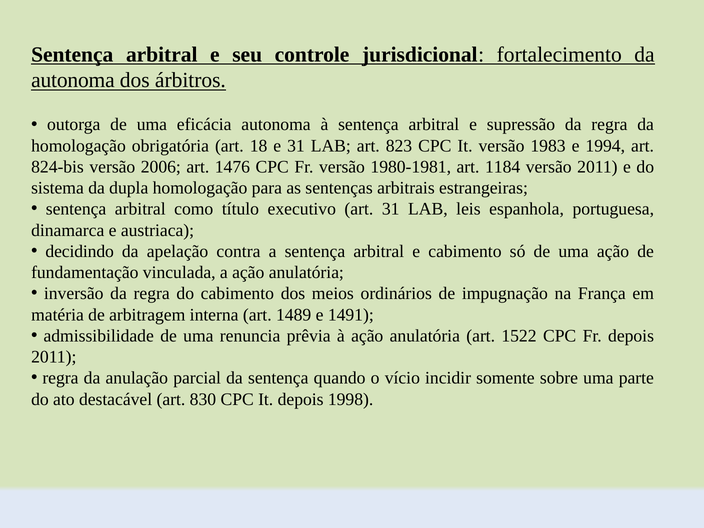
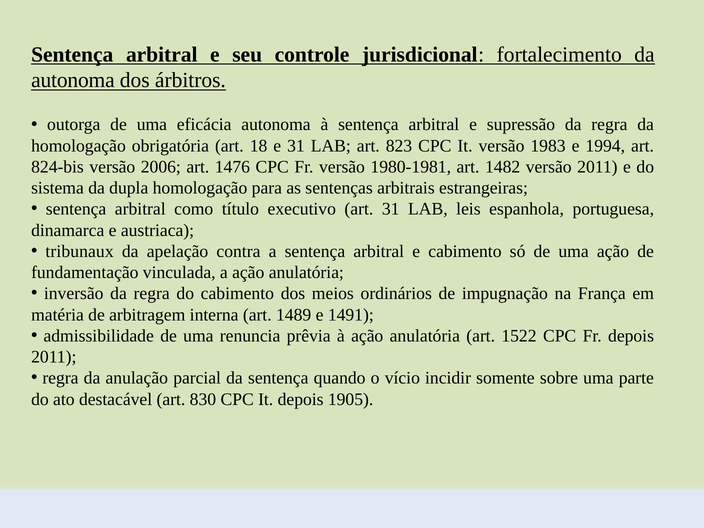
1184: 1184 -> 1482
decidindo: decidindo -> tribunaux
1998: 1998 -> 1905
